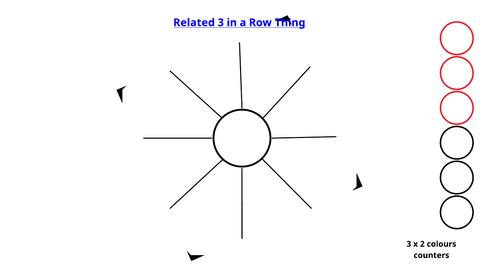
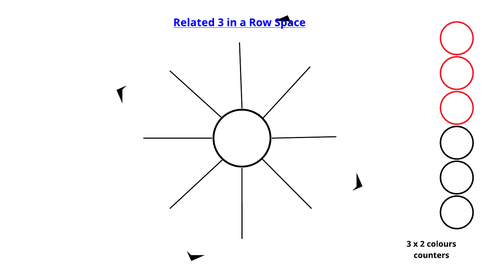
Thing: Thing -> Space
